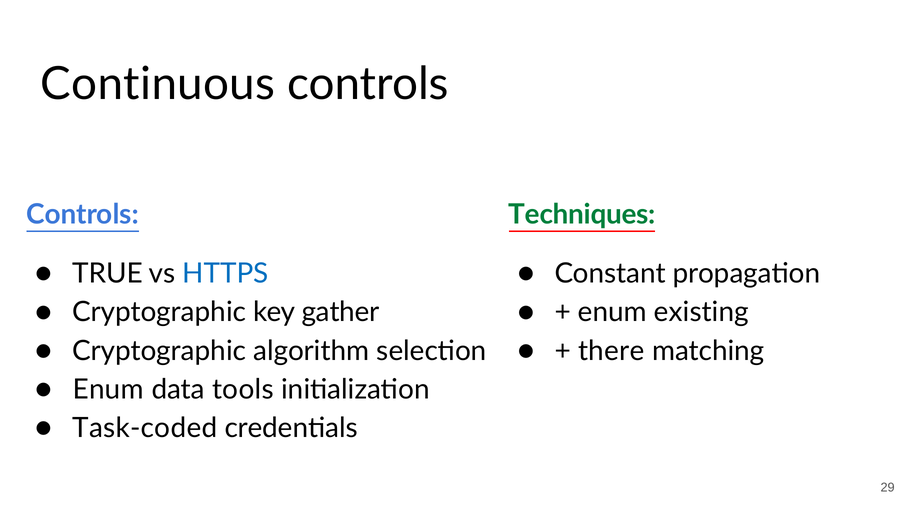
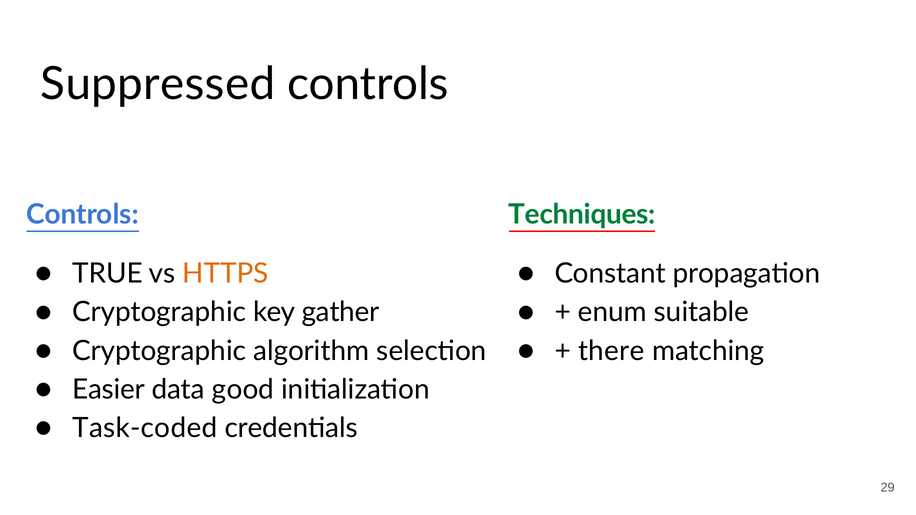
Continuous: Continuous -> Suppressed
HTTPS colour: blue -> orange
existing: existing -> suitable
Enum at (108, 390): Enum -> Easier
tools: tools -> good
